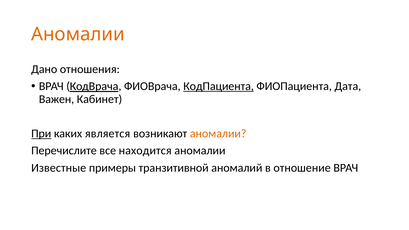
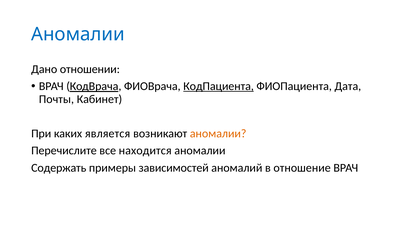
Аномалии at (78, 34) colour: orange -> blue
отношения: отношения -> отношении
Важен: Важен -> Почты
При underline: present -> none
Известные: Известные -> Содержать
транзитивной: транзитивной -> зависимостей
